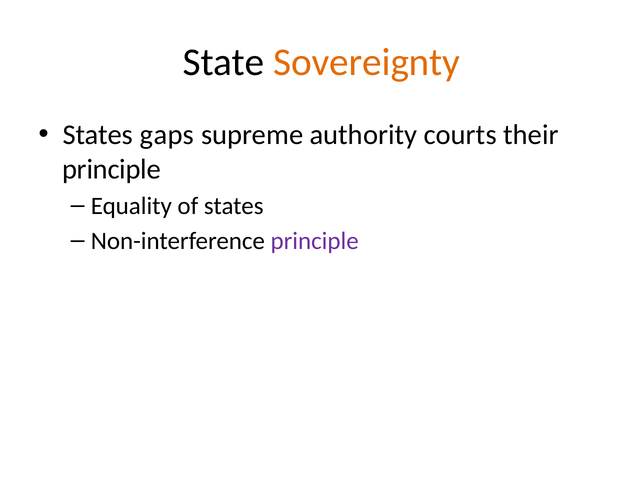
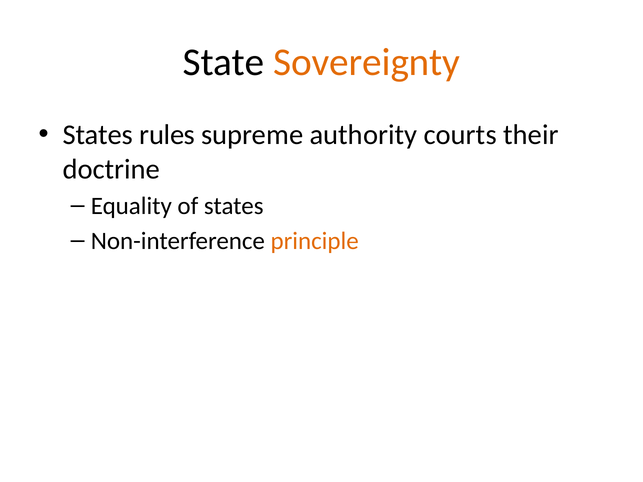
gaps: gaps -> rules
principle at (111, 169): principle -> doctrine
principle at (315, 241) colour: purple -> orange
